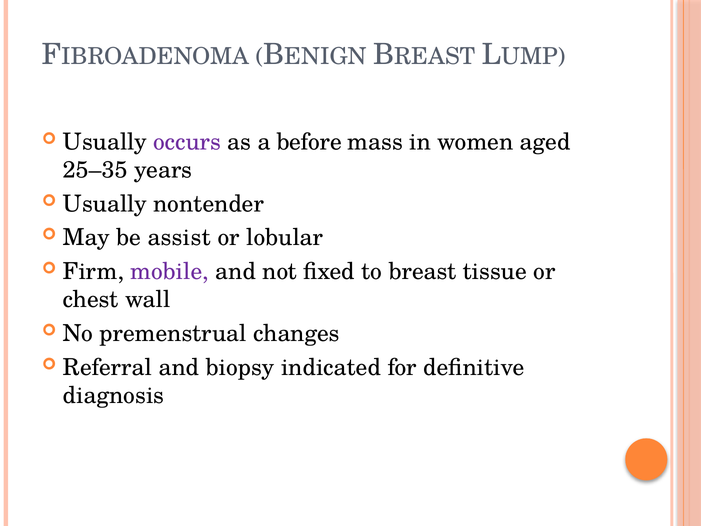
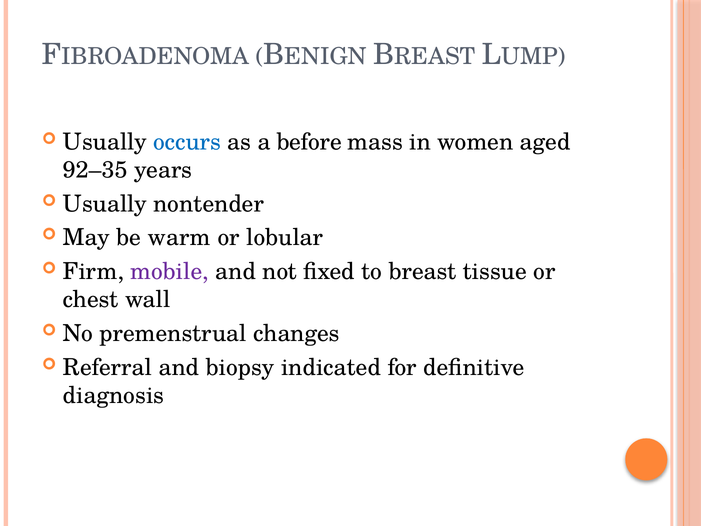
occurs colour: purple -> blue
25–35: 25–35 -> 92–35
assist: assist -> warm
